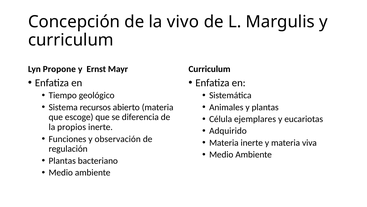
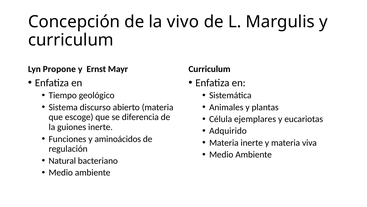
recursos: recursos -> discurso
propios: propios -> guiones
observación: observación -> aminoácidos
Plantas at (62, 160): Plantas -> Natural
